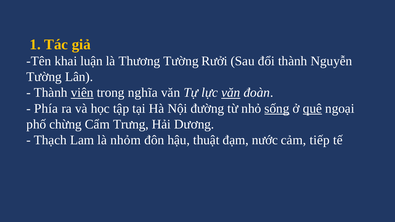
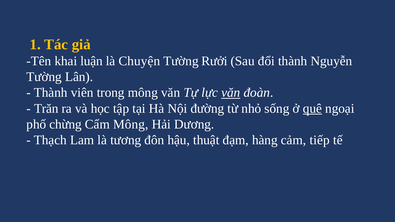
Thương: Thương -> Chuyện
viên underline: present -> none
trong nghĩa: nghĩa -> mông
Phía: Phía -> Trăn
sống underline: present -> none
Cẩm Trưng: Trưng -> Mông
nhỏm: nhỏm -> tương
nước: nước -> hàng
